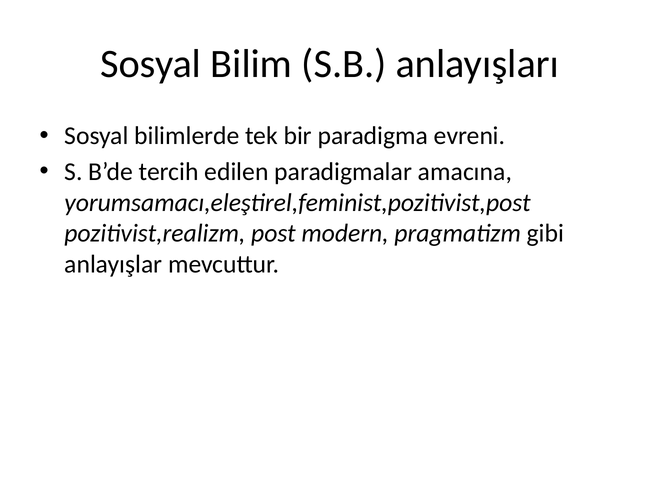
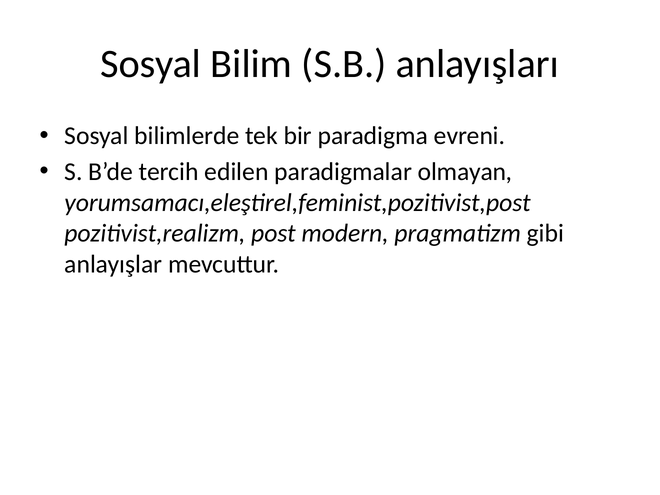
amacına: amacına -> olmayan
